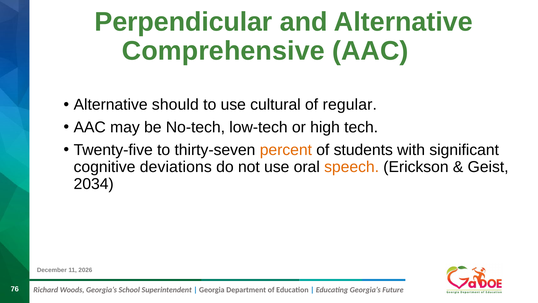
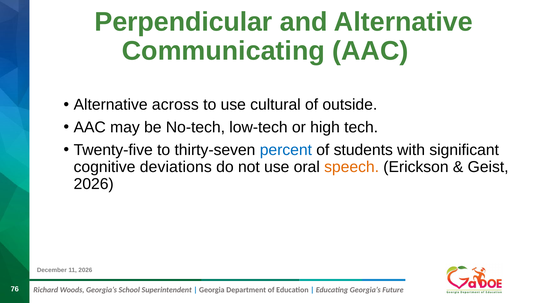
Comprehensive: Comprehensive -> Communicating
should: should -> across
regular: regular -> outside
percent colour: orange -> blue
2034 at (94, 184): 2034 -> 2026
